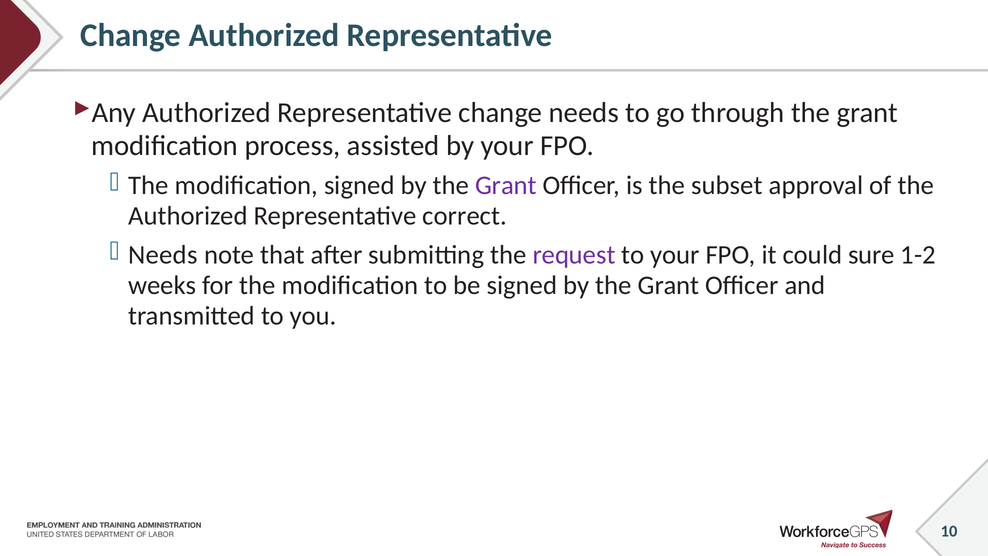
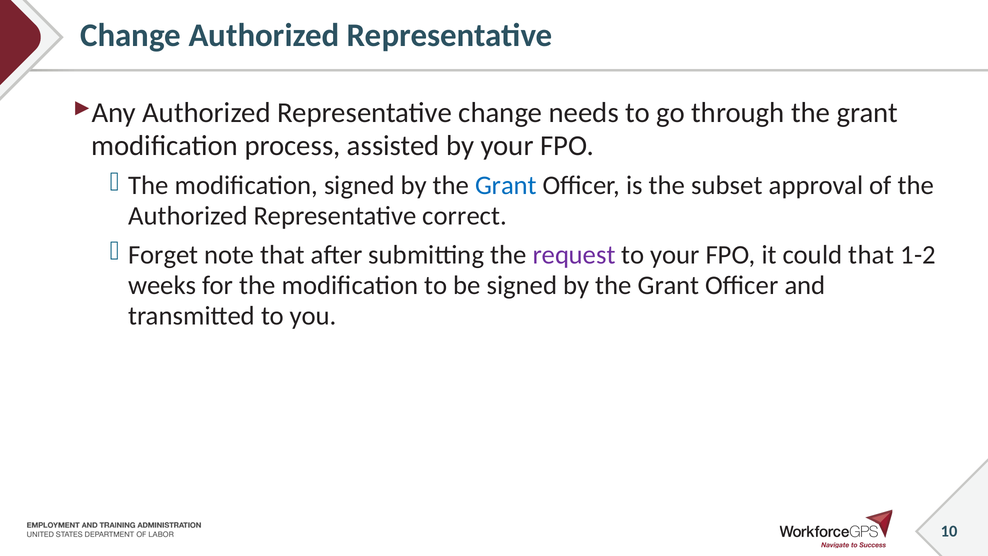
Grant at (506, 185) colour: purple -> blue
Needs at (163, 255): Needs -> Forget
could sure: sure -> that
